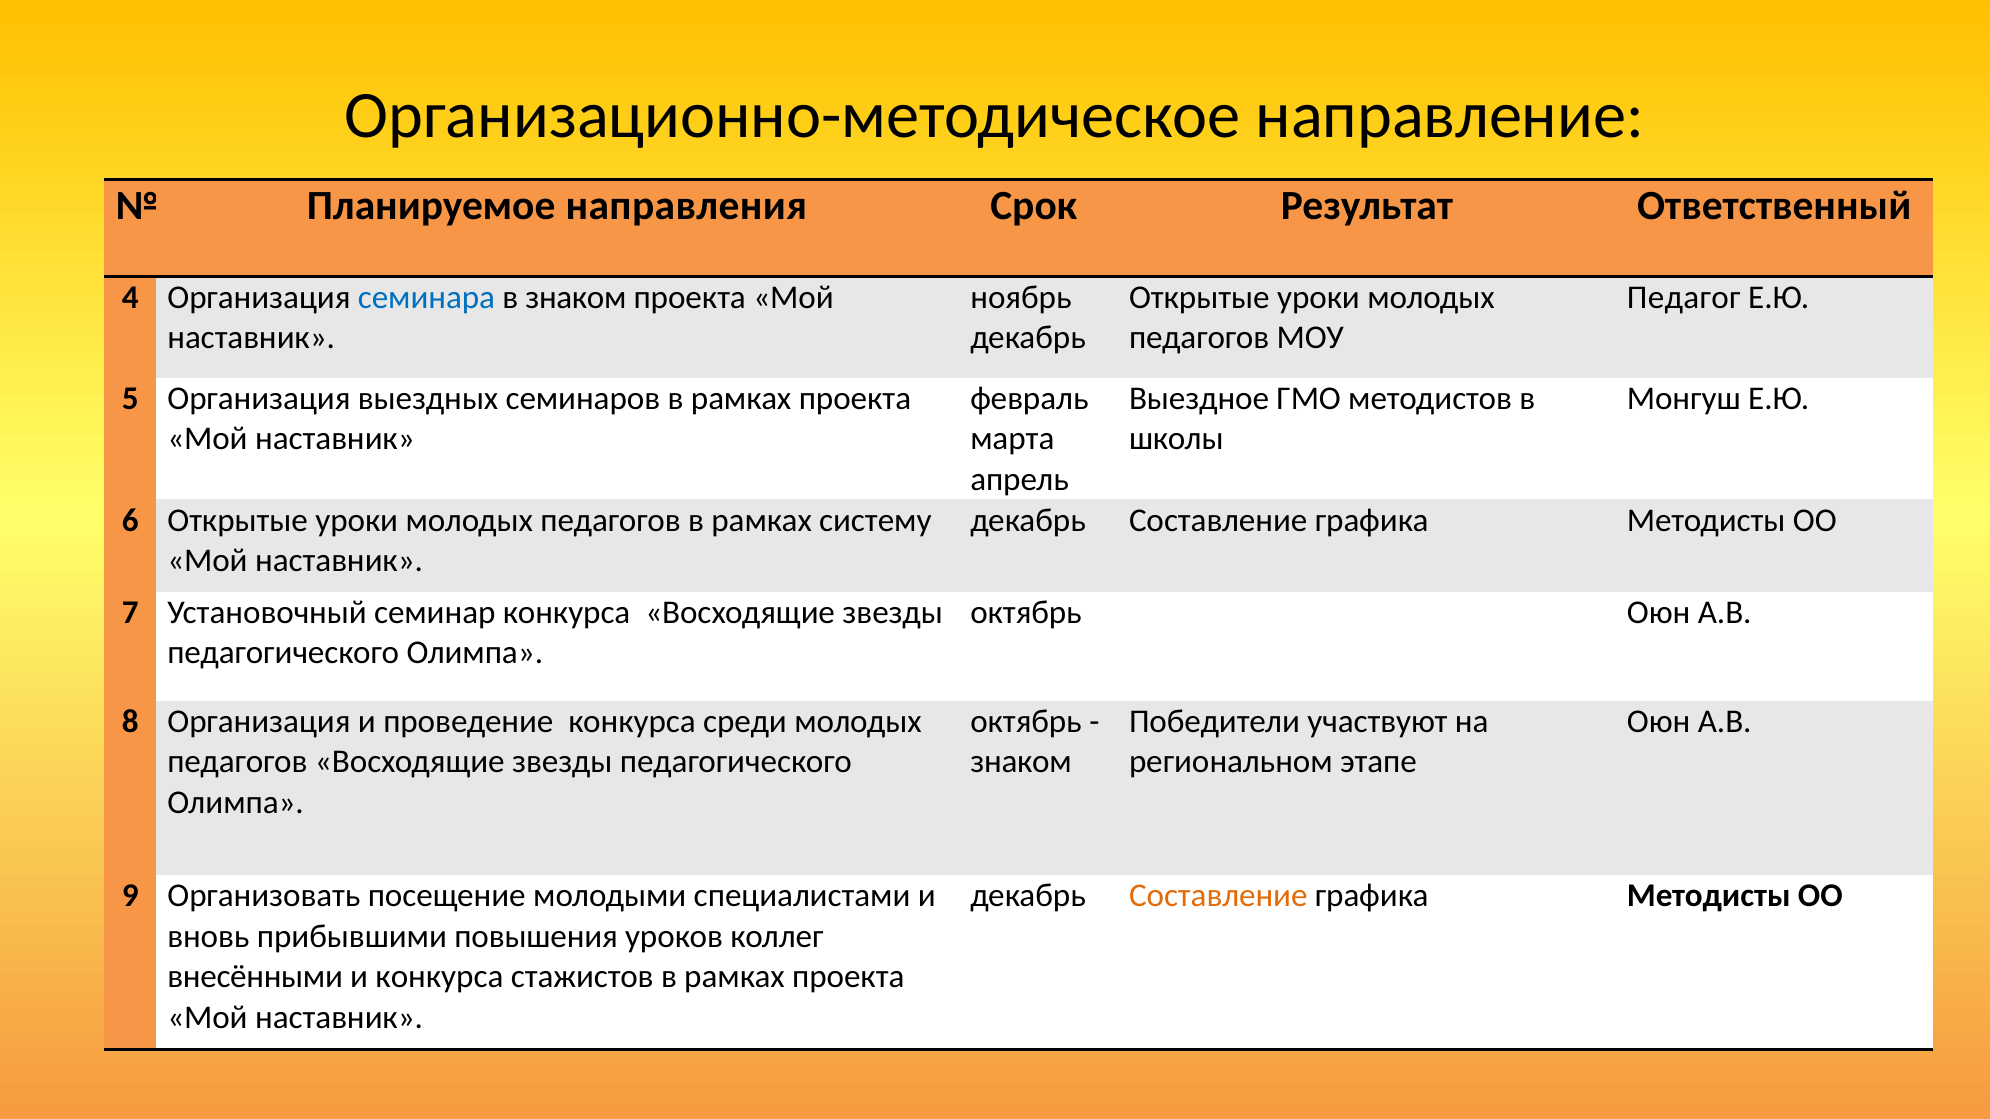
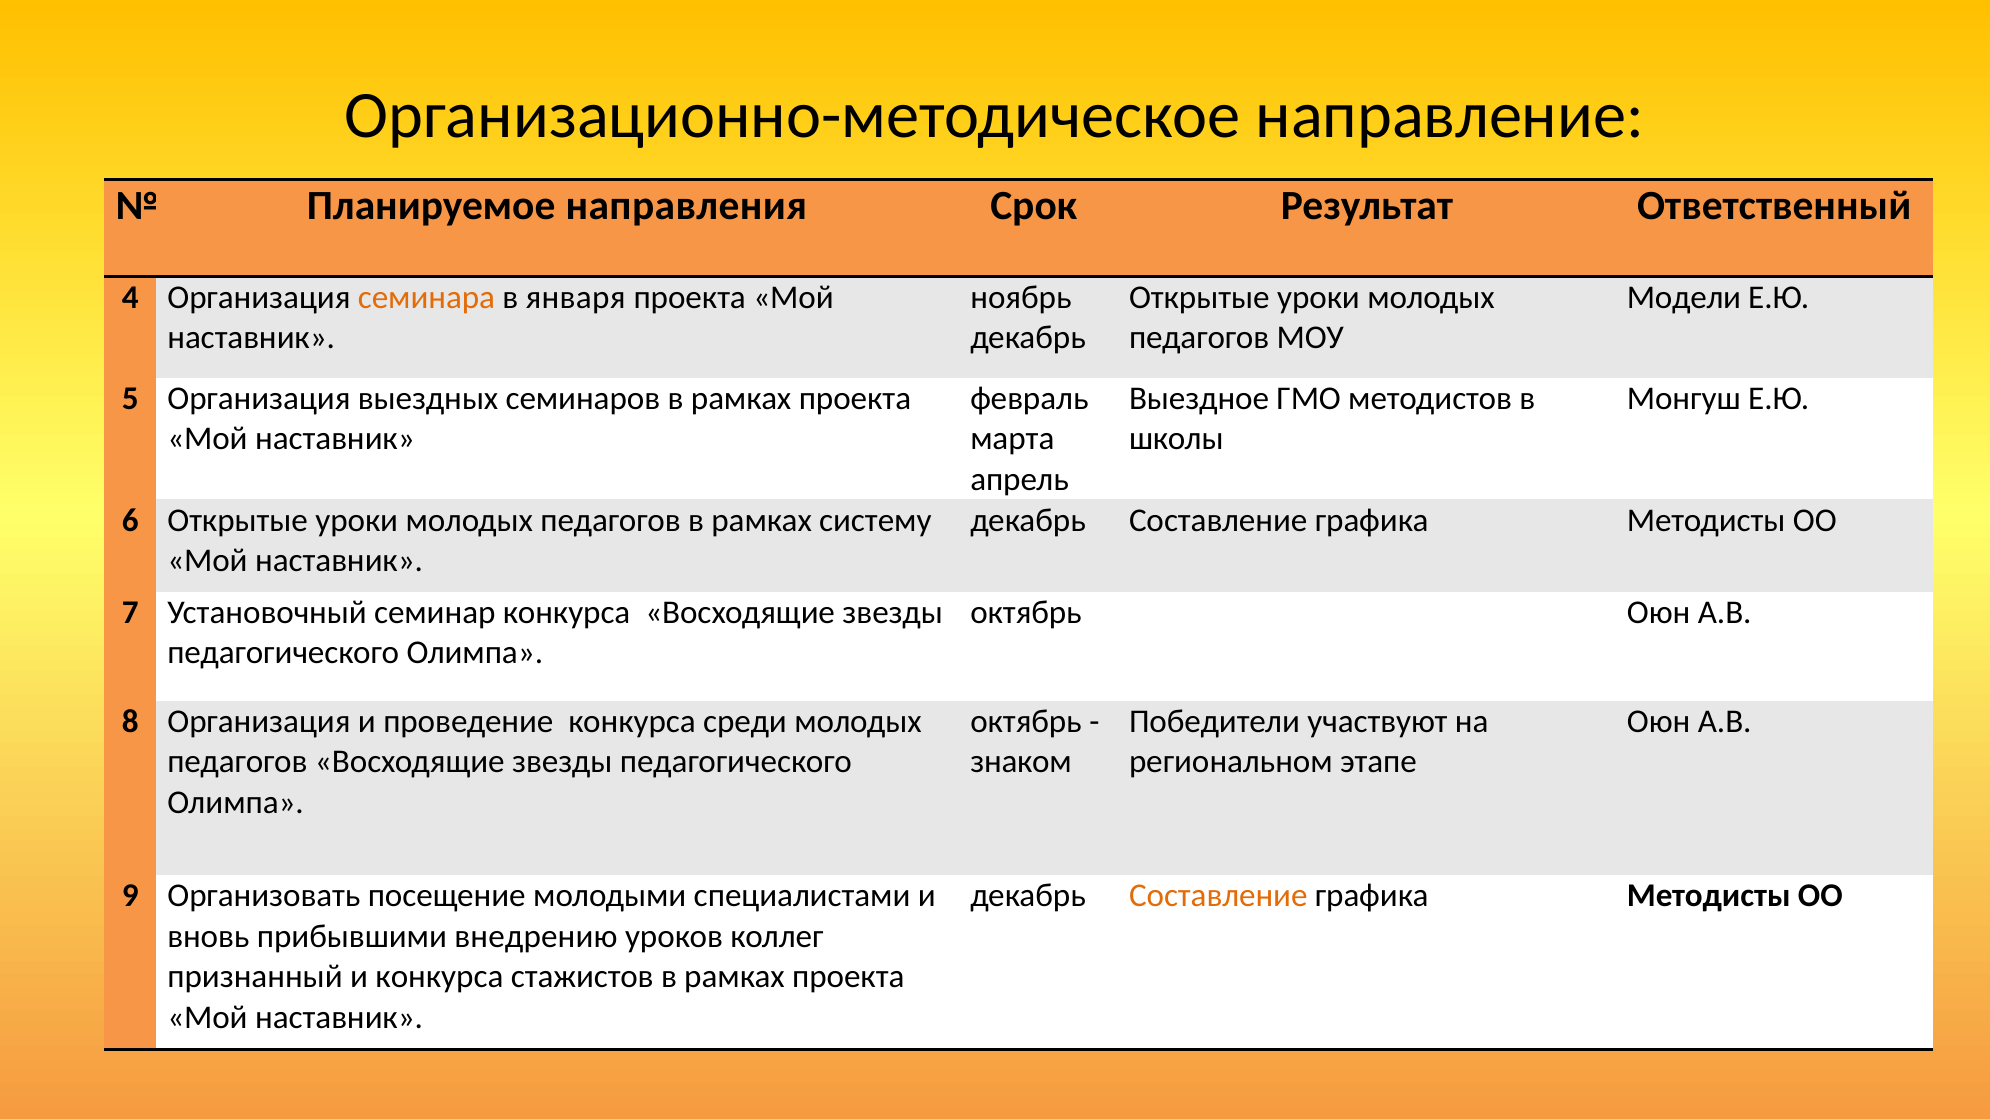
семинара colour: blue -> orange
в знаком: знаком -> января
Педагог: Педагог -> Модели
повышения: повышения -> внедрению
внесёнными: внесёнными -> признанный
